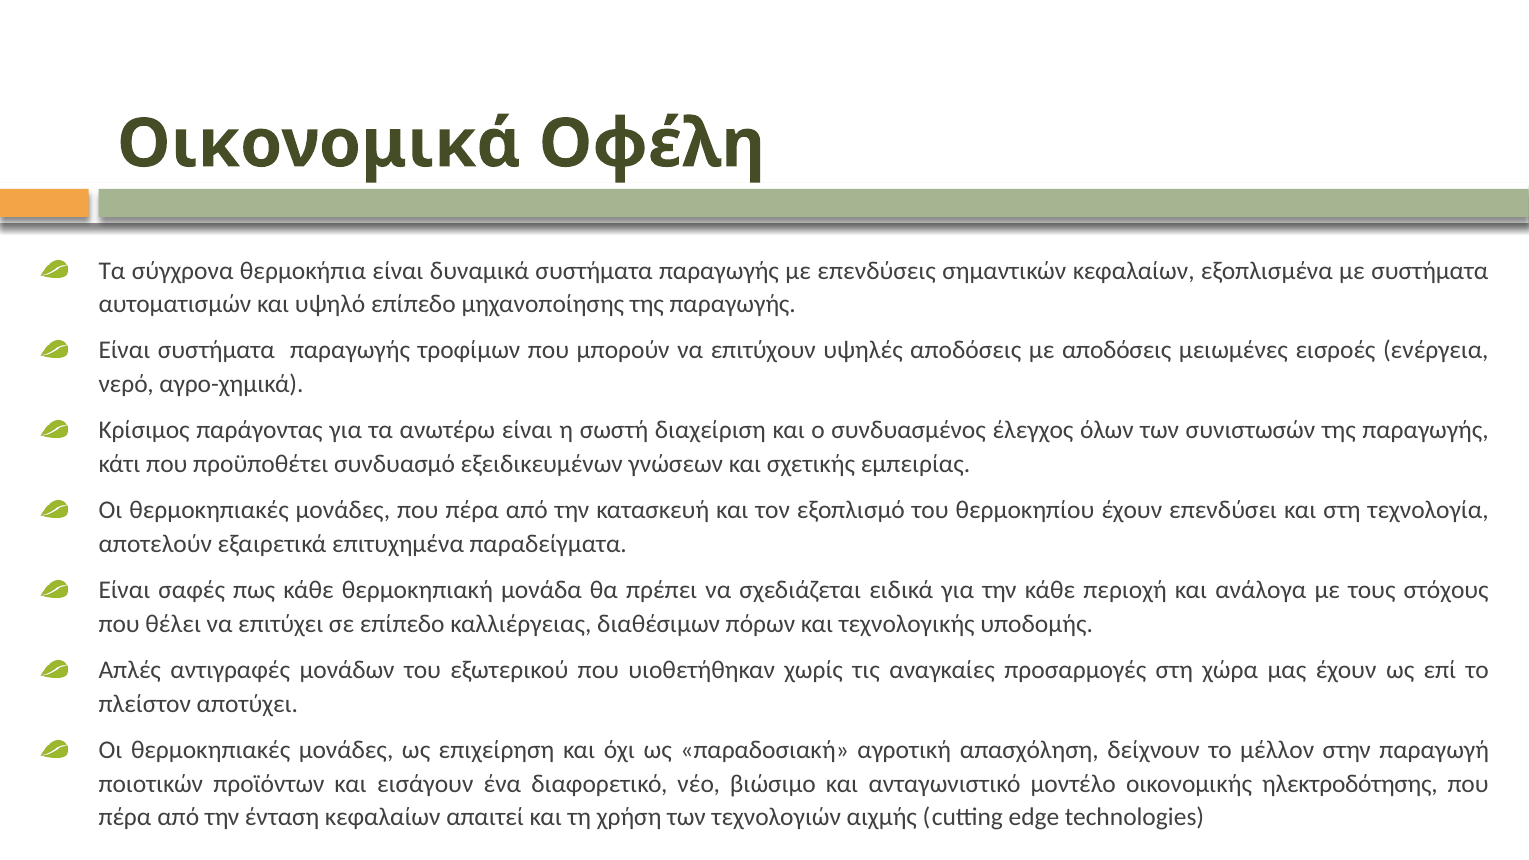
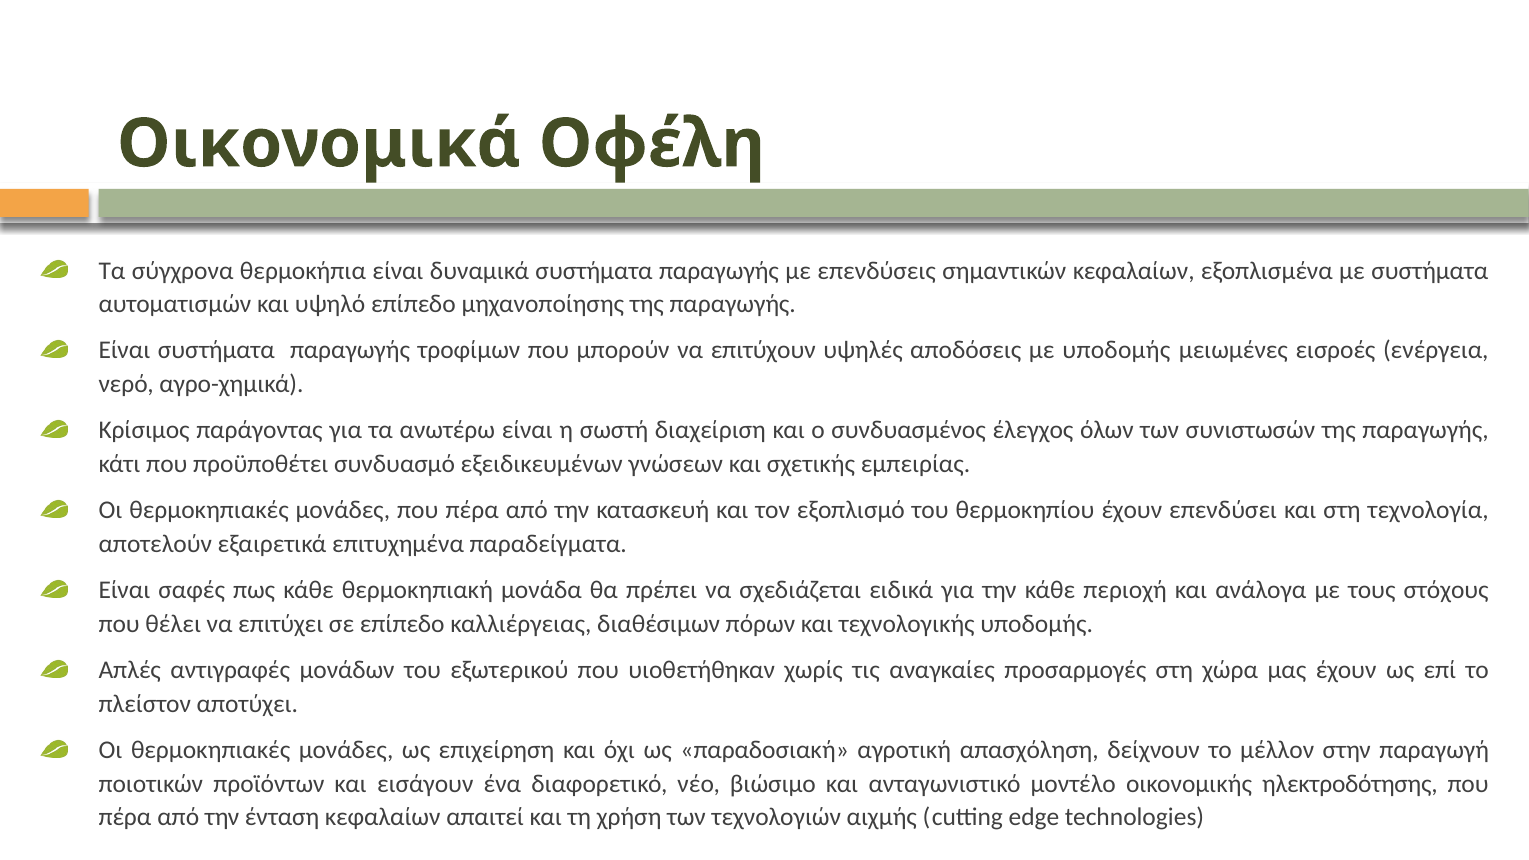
με αποδόσεις: αποδόσεις -> υποδομής
